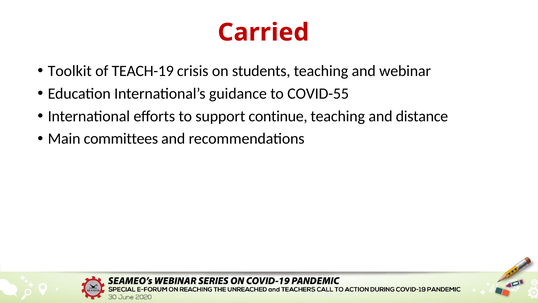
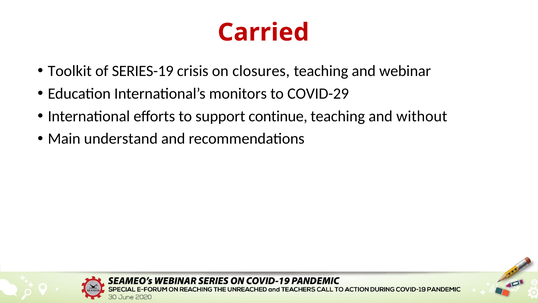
TEACH-19: TEACH-19 -> SERIES-19
students: students -> closures
guidance: guidance -> monitors
COVID-55: COVID-55 -> COVID-29
distance: distance -> without
committees: committees -> understand
